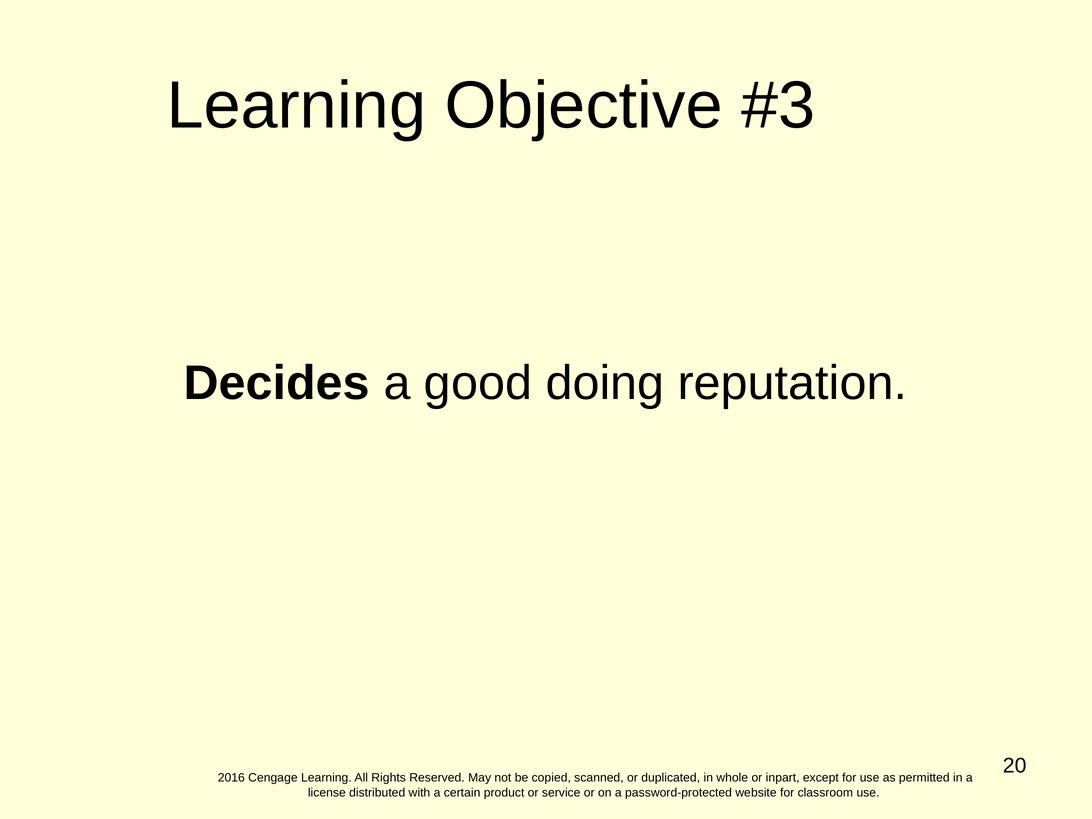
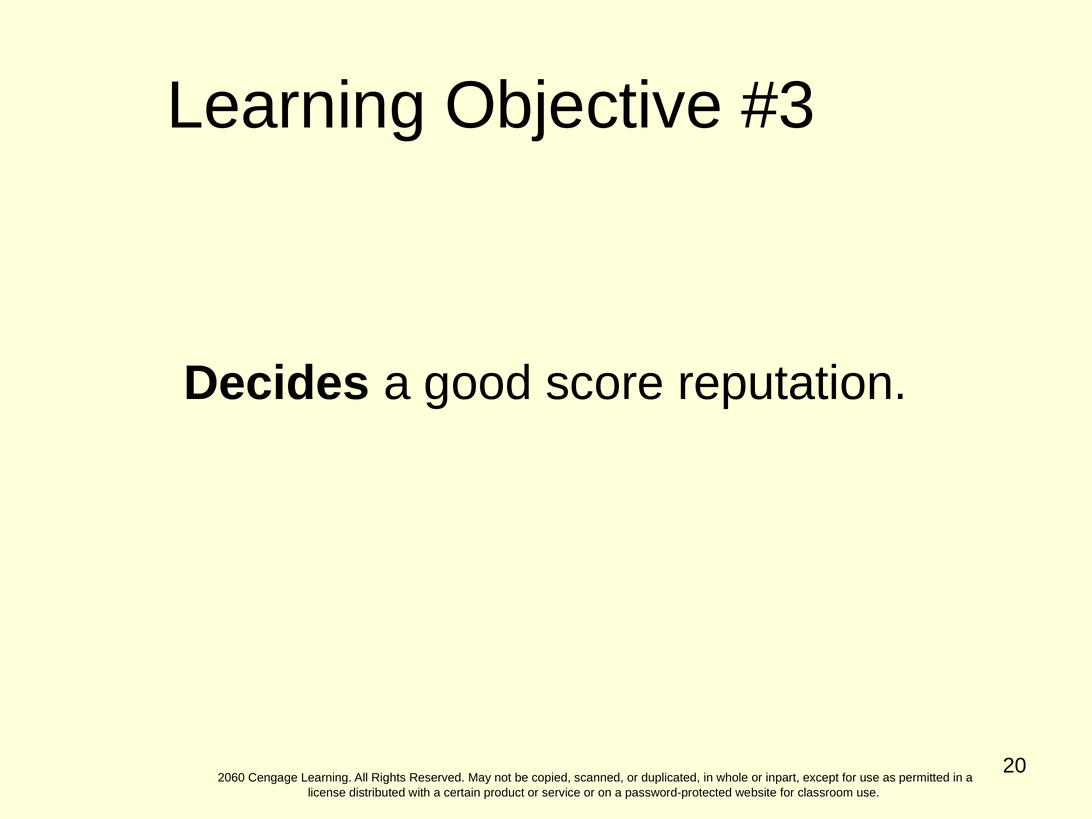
doing: doing -> score
2016: 2016 -> 2060
